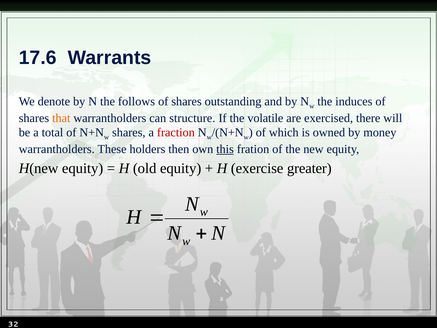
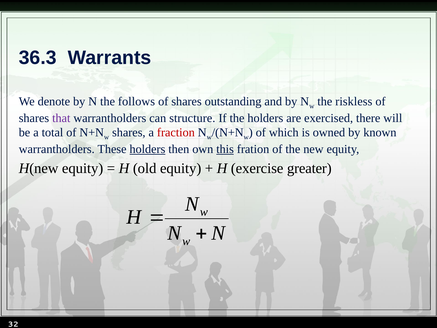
17.6: 17.6 -> 36.3
induces: induces -> riskless
that colour: orange -> purple
the volatile: volatile -> holders
money: money -> known
holders at (147, 149) underline: none -> present
